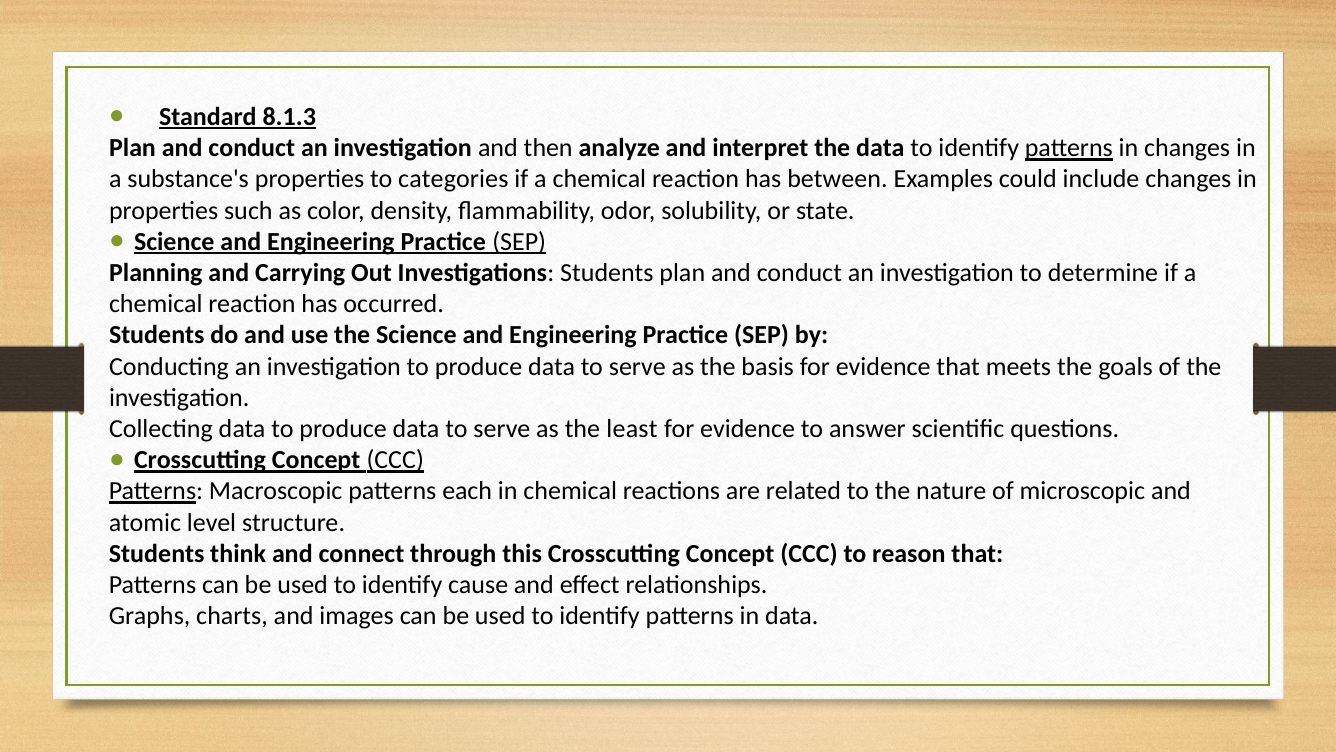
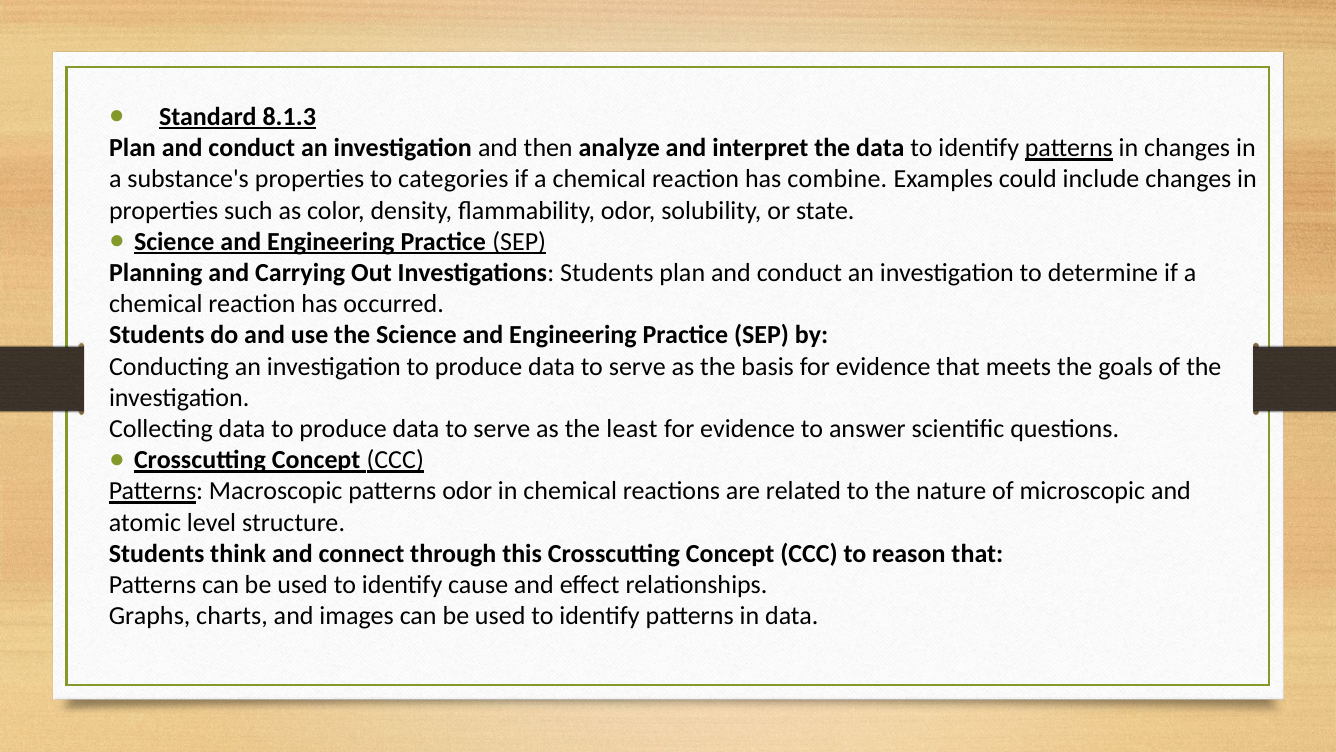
between: between -> combine
patterns each: each -> odor
